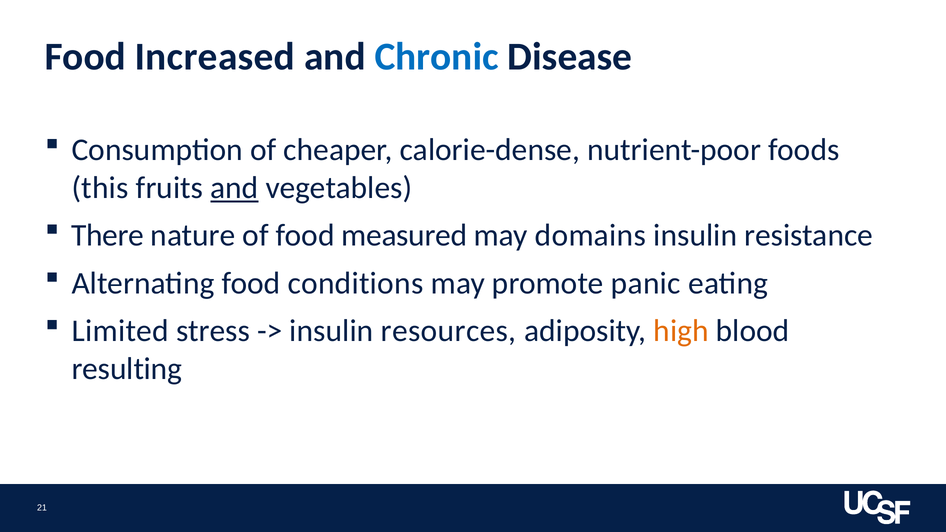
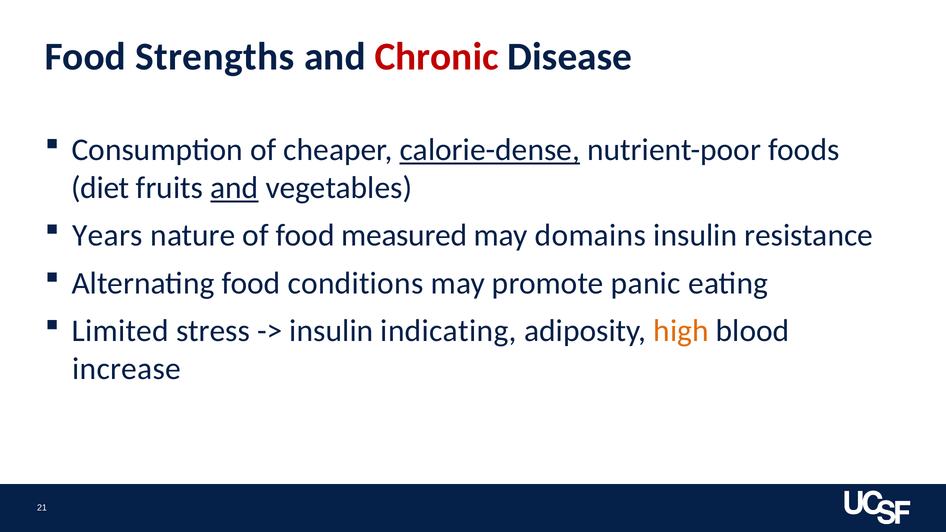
Increased: Increased -> Strengths
Chronic colour: blue -> red
calorie-dense underline: none -> present
this: this -> diet
There: There -> Years
resources: resources -> indicating
resulting: resulting -> increase
